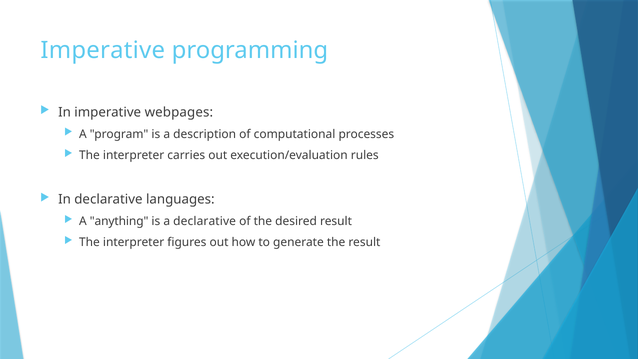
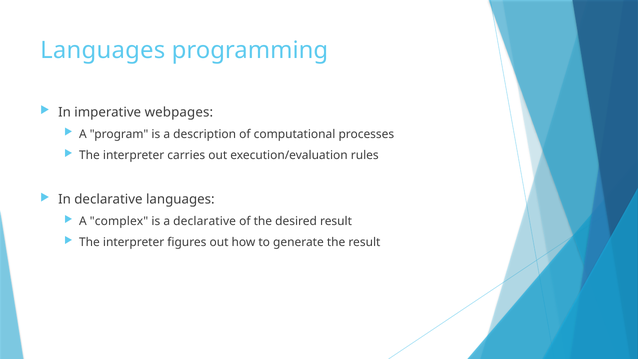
Imperative at (103, 50): Imperative -> Languages
anything: anything -> complex
